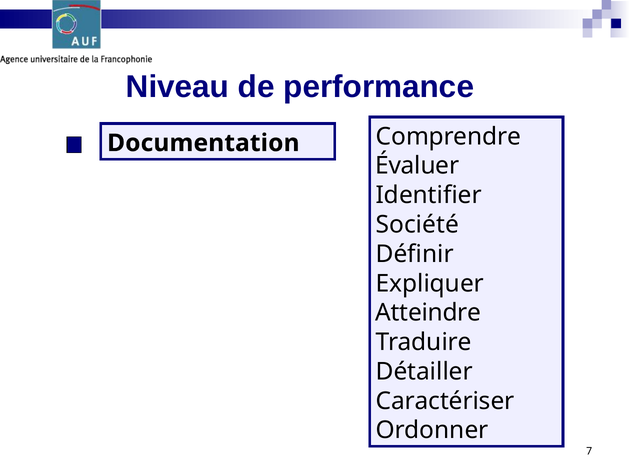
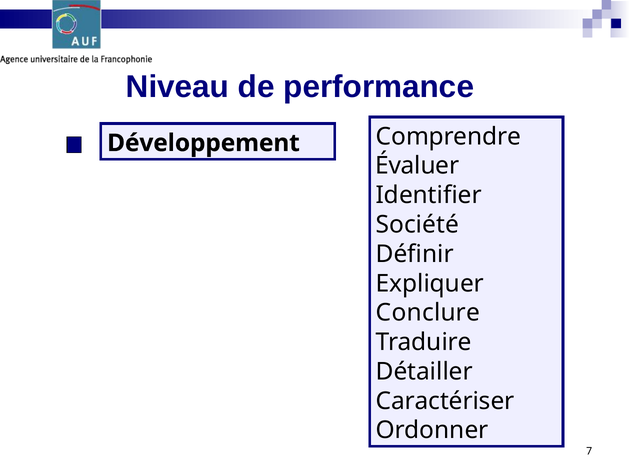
Documentation: Documentation -> Développement
Atteindre: Atteindre -> Conclure
